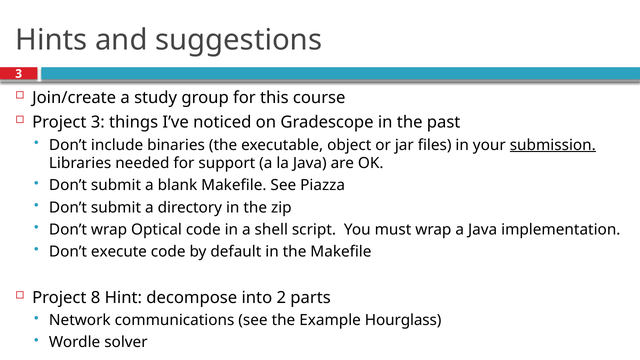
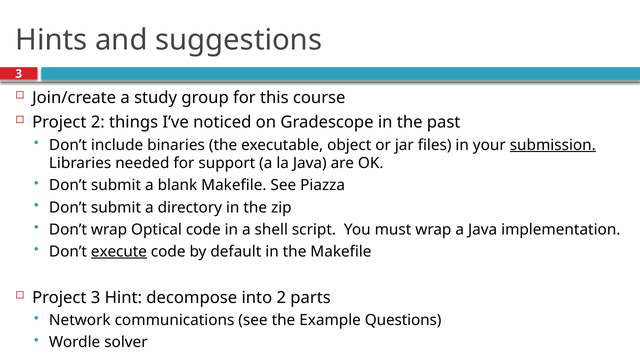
Project 3: 3 -> 2
execute underline: none -> present
Project 8: 8 -> 3
Hourglass: Hourglass -> Questions
